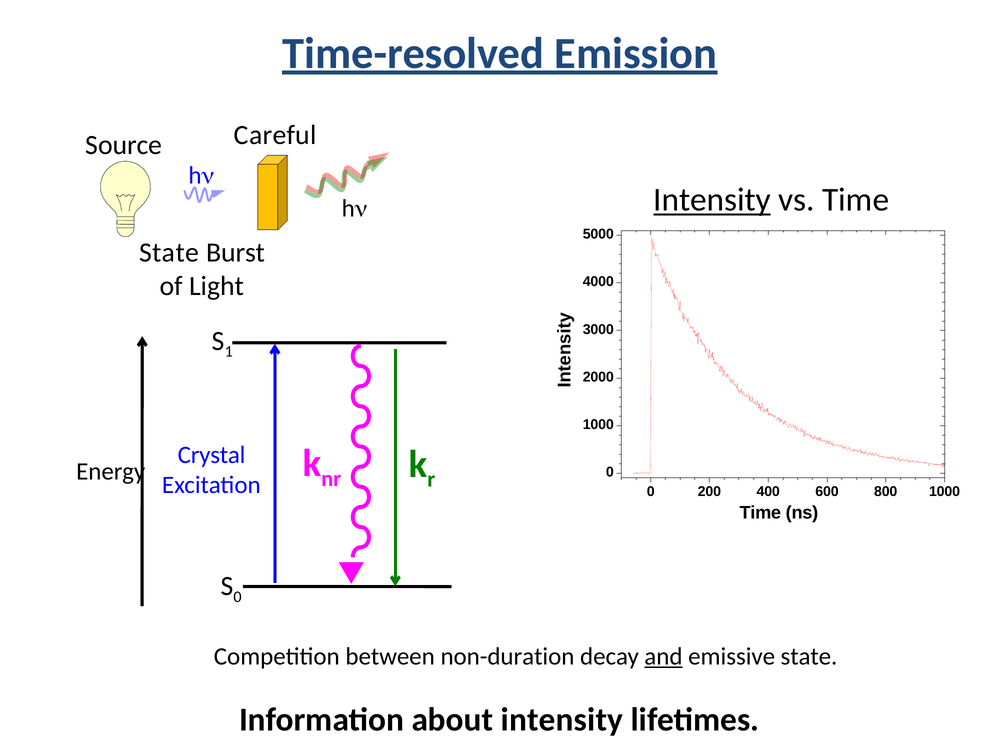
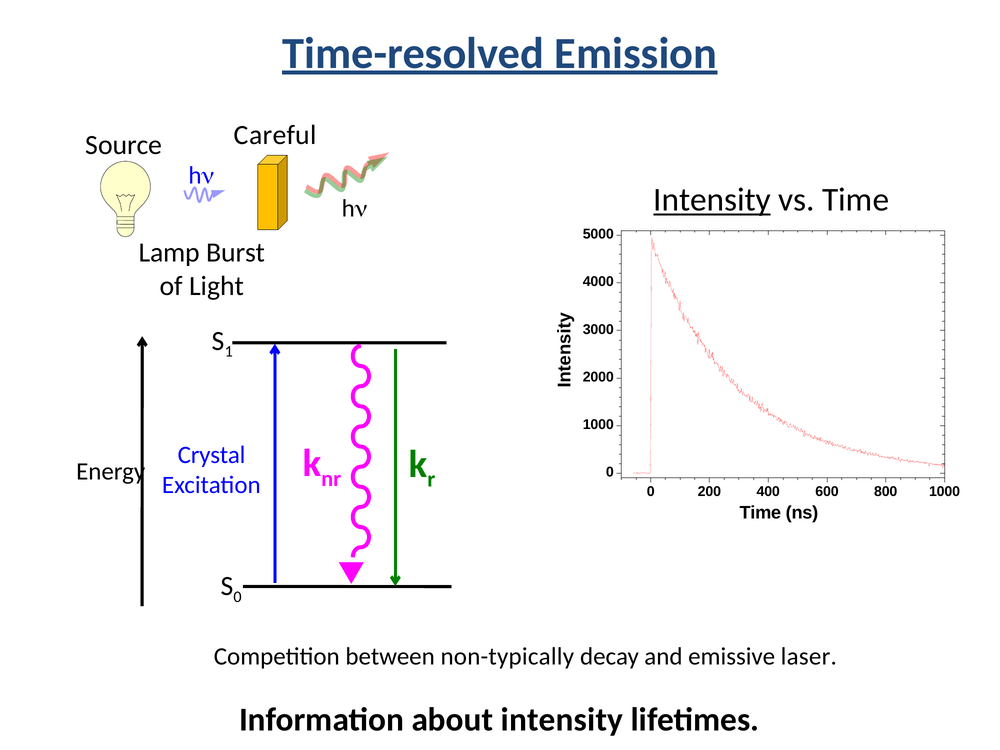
State at (169, 253): State -> Lamp
non-duration: non-duration -> non-typically
and underline: present -> none
emissive state: state -> laser
